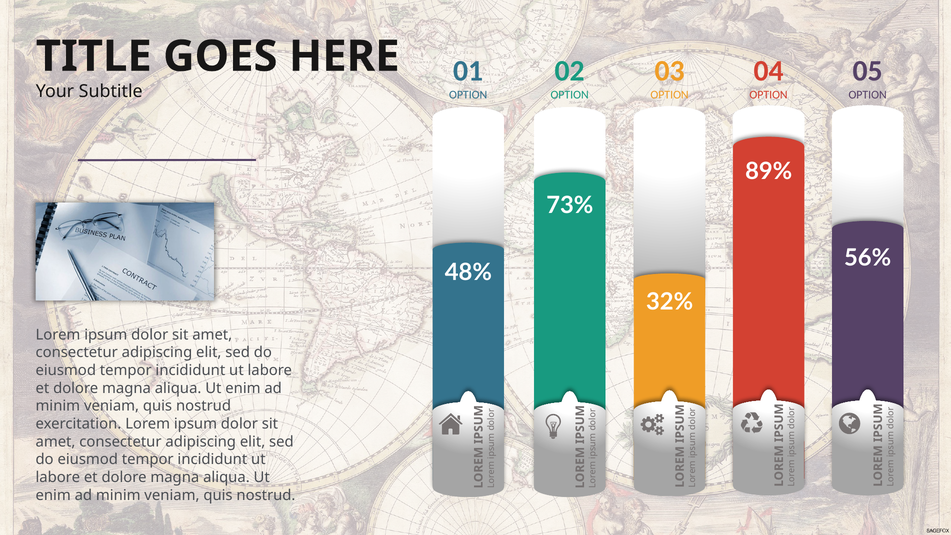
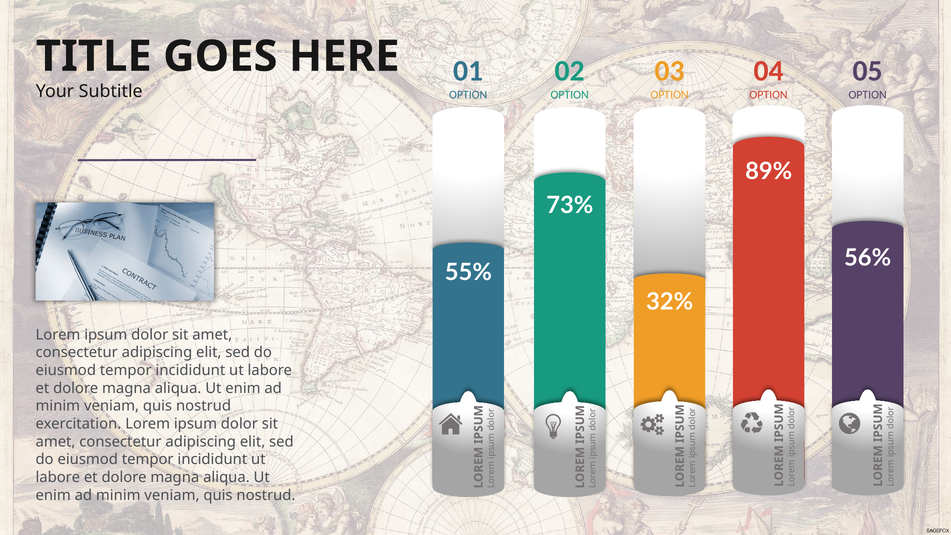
48%: 48% -> 55%
